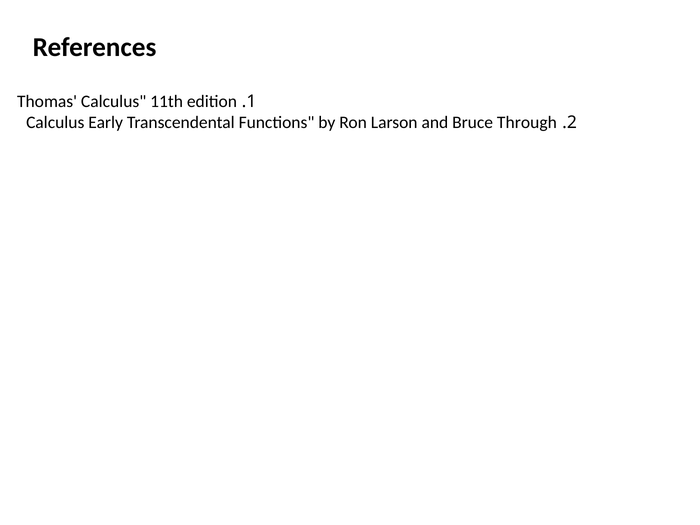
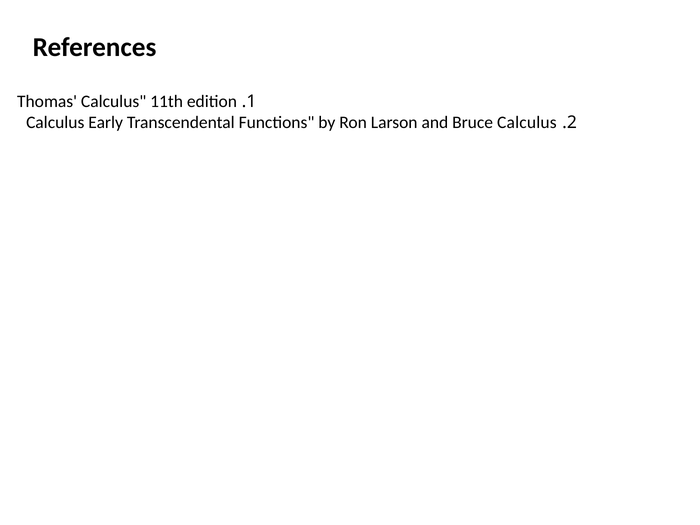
Bruce Through: Through -> Calculus
